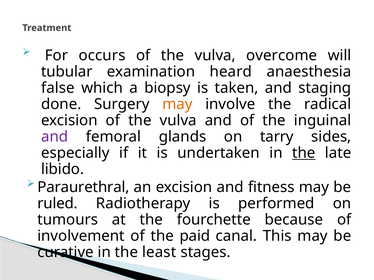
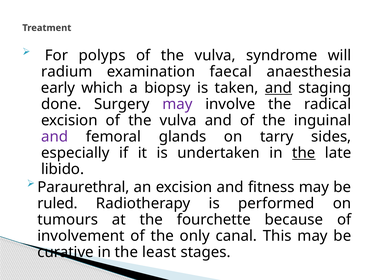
occurs: occurs -> polyps
overcome: overcome -> syndrome
tubular: tubular -> radium
heard: heard -> faecal
false: false -> early
and at (278, 88) underline: none -> present
may at (177, 104) colour: orange -> purple
paid: paid -> only
